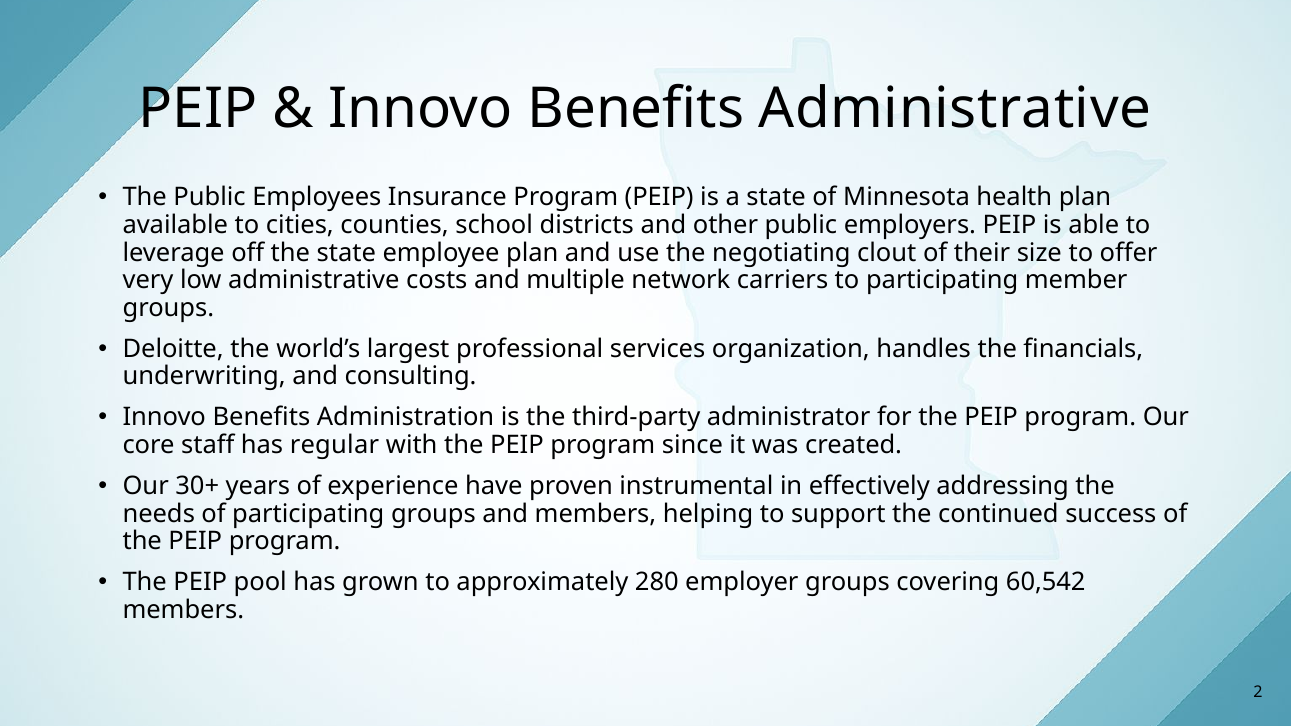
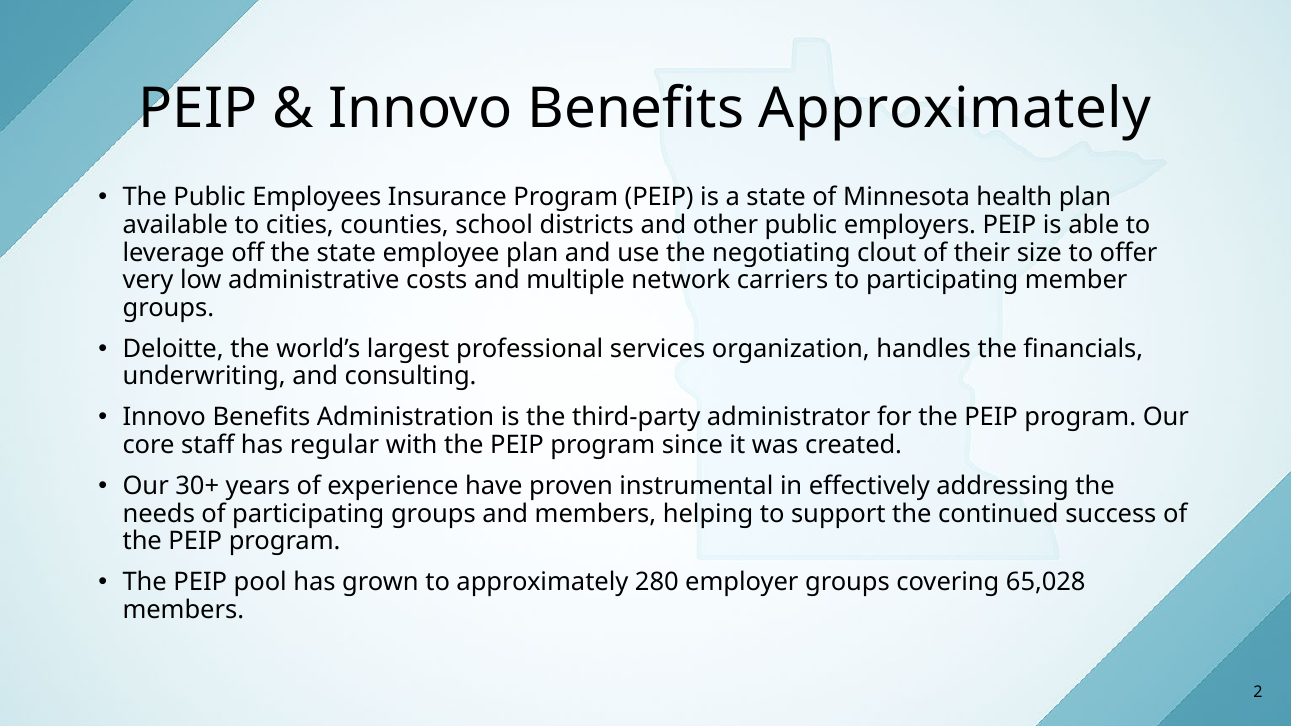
Benefits Administrative: Administrative -> Approximately
60,542: 60,542 -> 65,028
